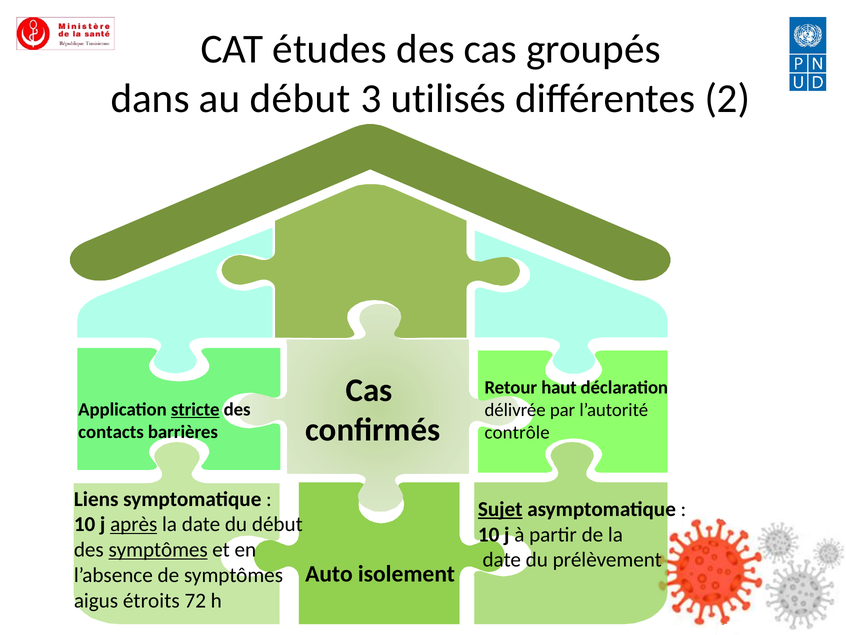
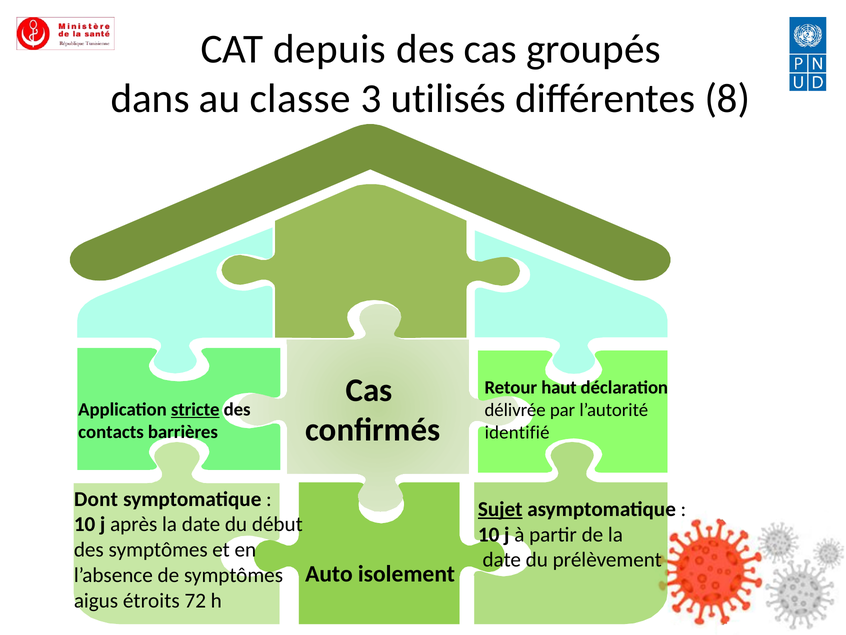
études: études -> depuis
au début: début -> classe
2: 2 -> 8
contrôle: contrôle -> identifié
Liens: Liens -> Dont
après underline: present -> none
symptômes at (158, 549) underline: present -> none
